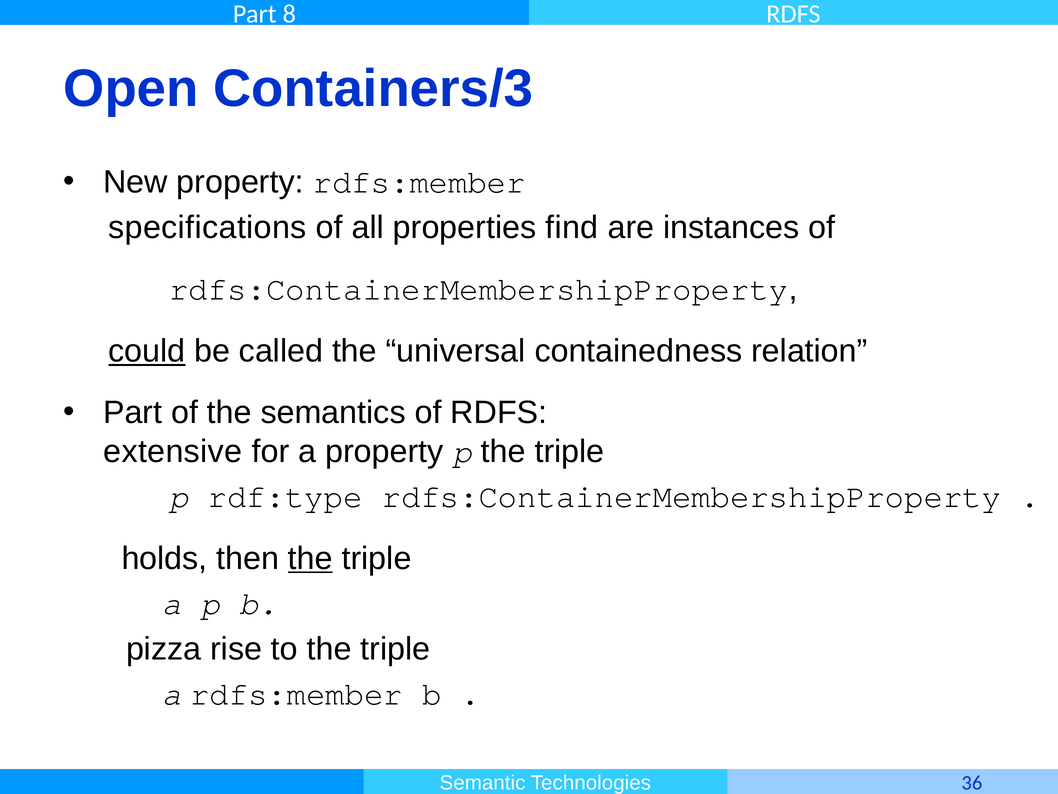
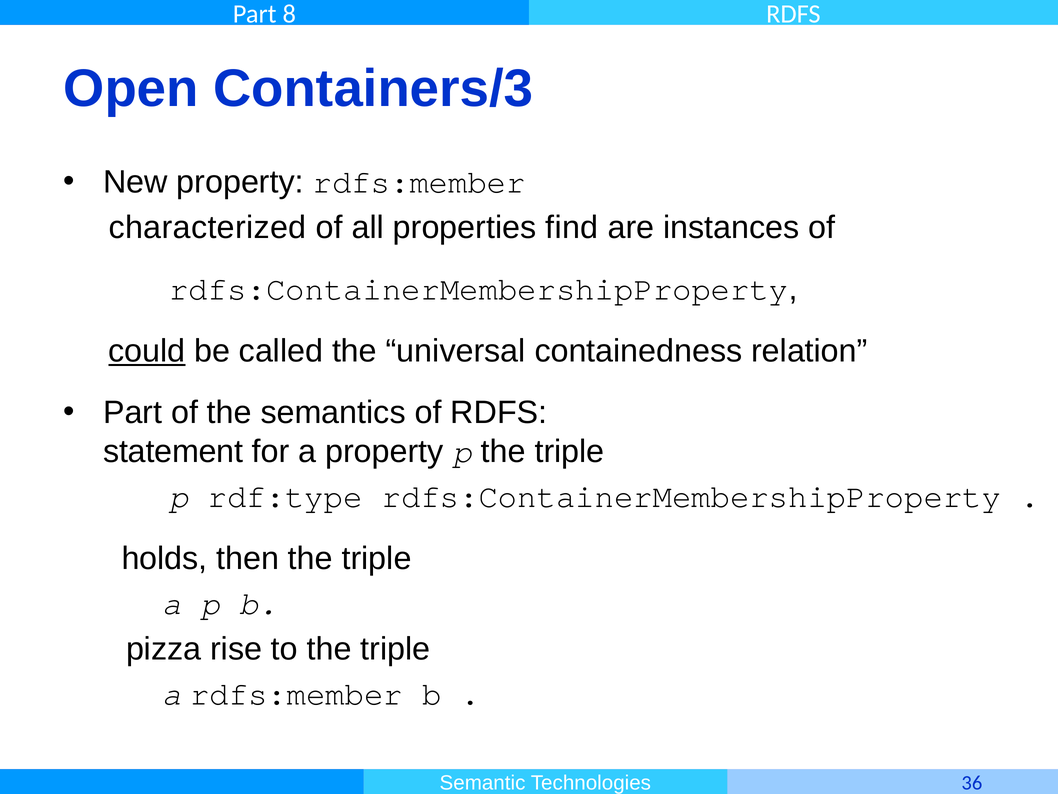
specifications: specifications -> characterized
extensive: extensive -> statement
the at (310, 558) underline: present -> none
